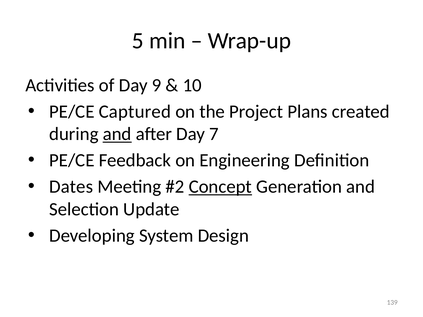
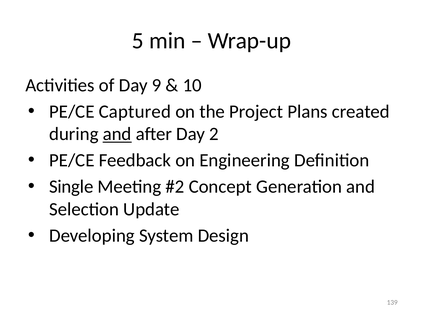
7: 7 -> 2
Dates: Dates -> Single
Concept underline: present -> none
